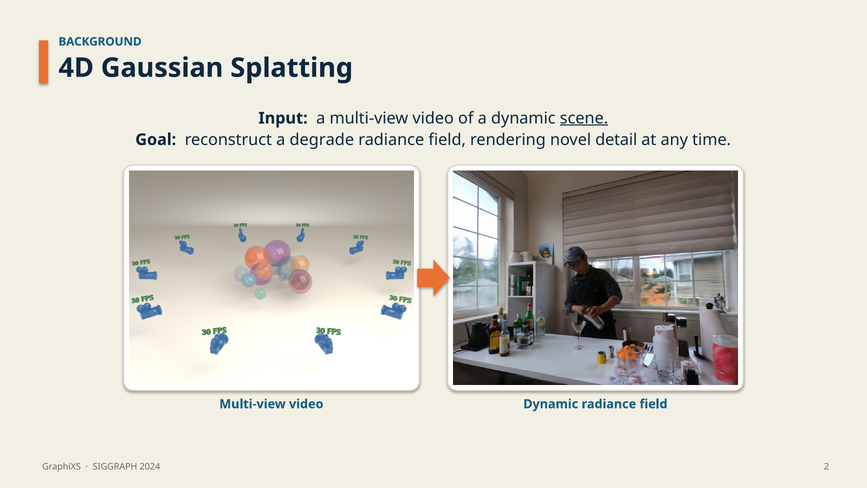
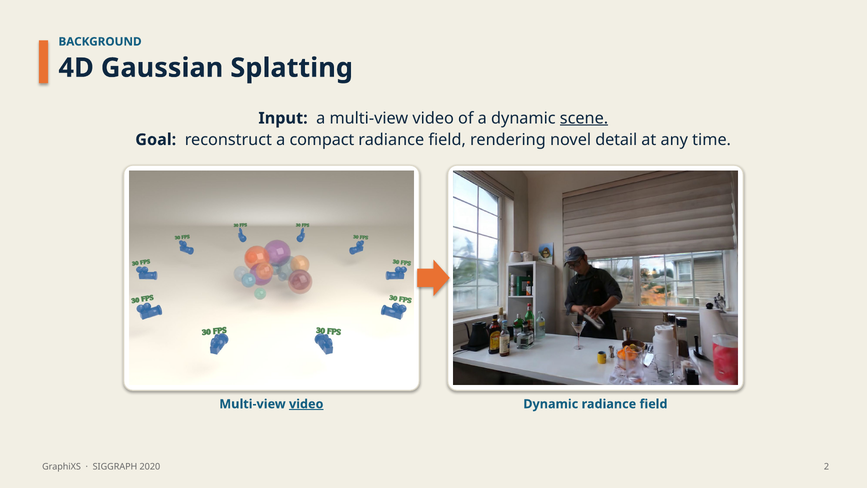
degrade: degrade -> compact
video at (306, 404) underline: none -> present
2024: 2024 -> 2020
